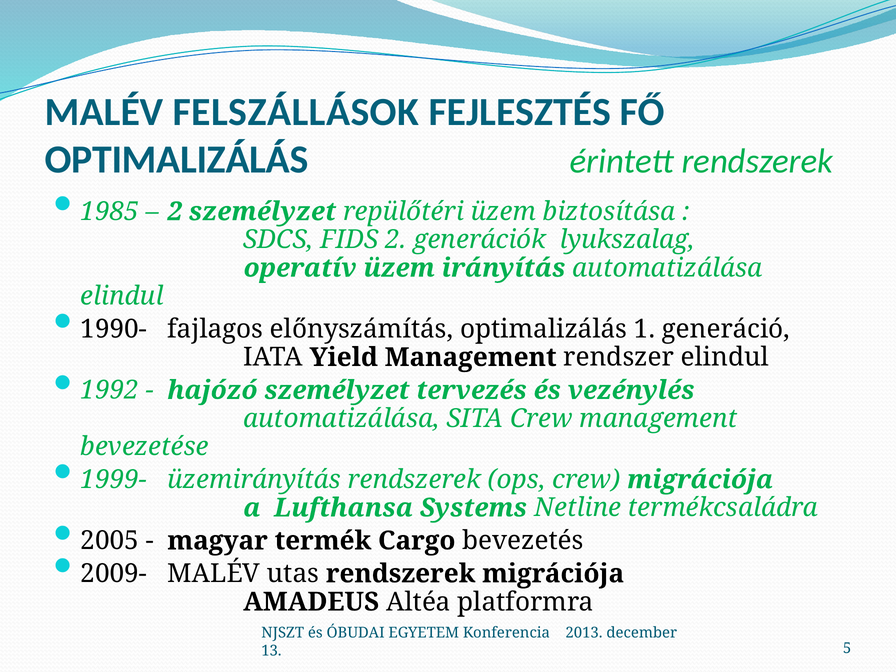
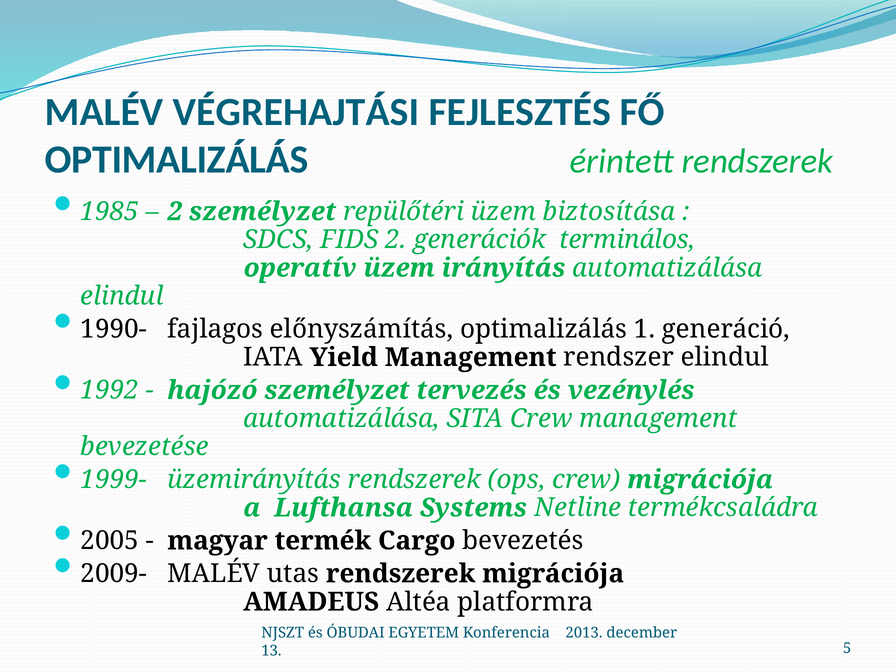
FELSZÁLLÁSOK: FELSZÁLLÁSOK -> VÉGREHAJTÁSI
lyukszalag: lyukszalag -> terminálos
